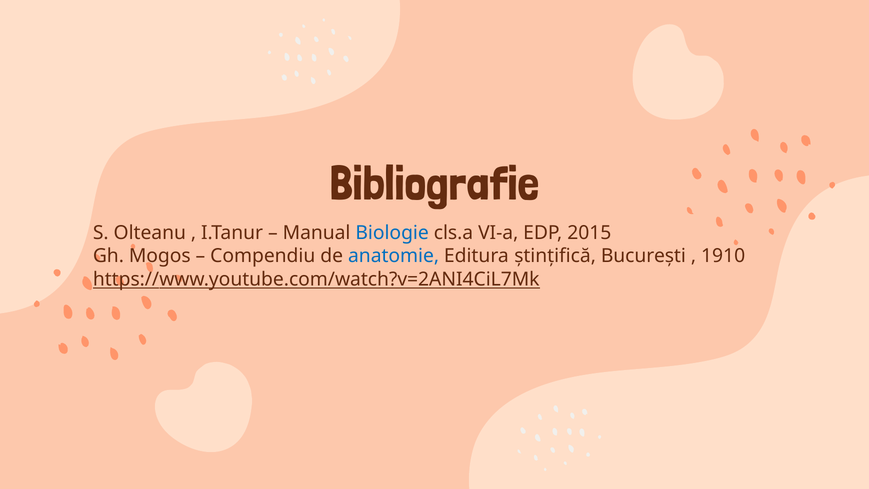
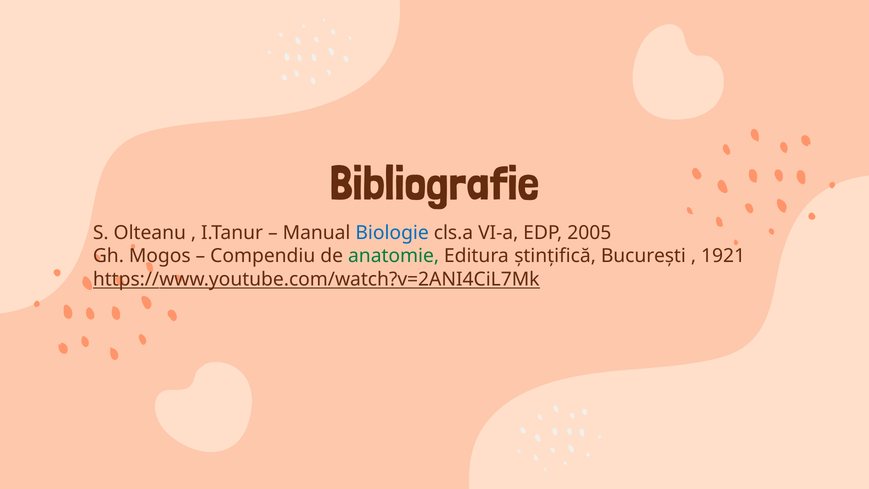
2015: 2015 -> 2005
anatomie colour: blue -> green
1910: 1910 -> 1921
